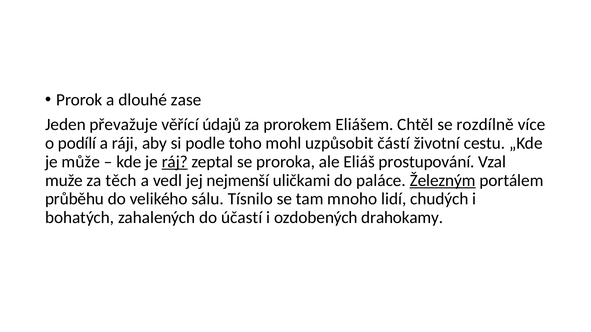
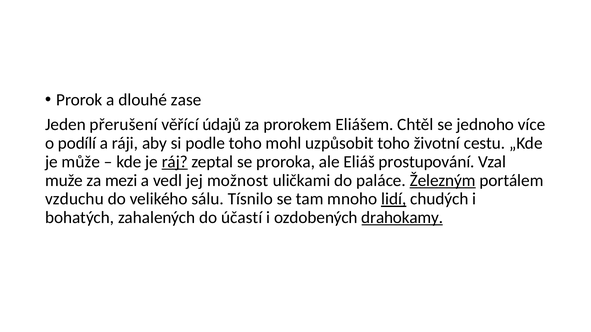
převažuje: převažuje -> přerušení
rozdílně: rozdílně -> jednoho
uzpůsobit částí: částí -> toho
těch: těch -> mezi
nejmenší: nejmenší -> možnost
průběhu: průběhu -> vzduchu
lidí underline: none -> present
drahokamy underline: none -> present
